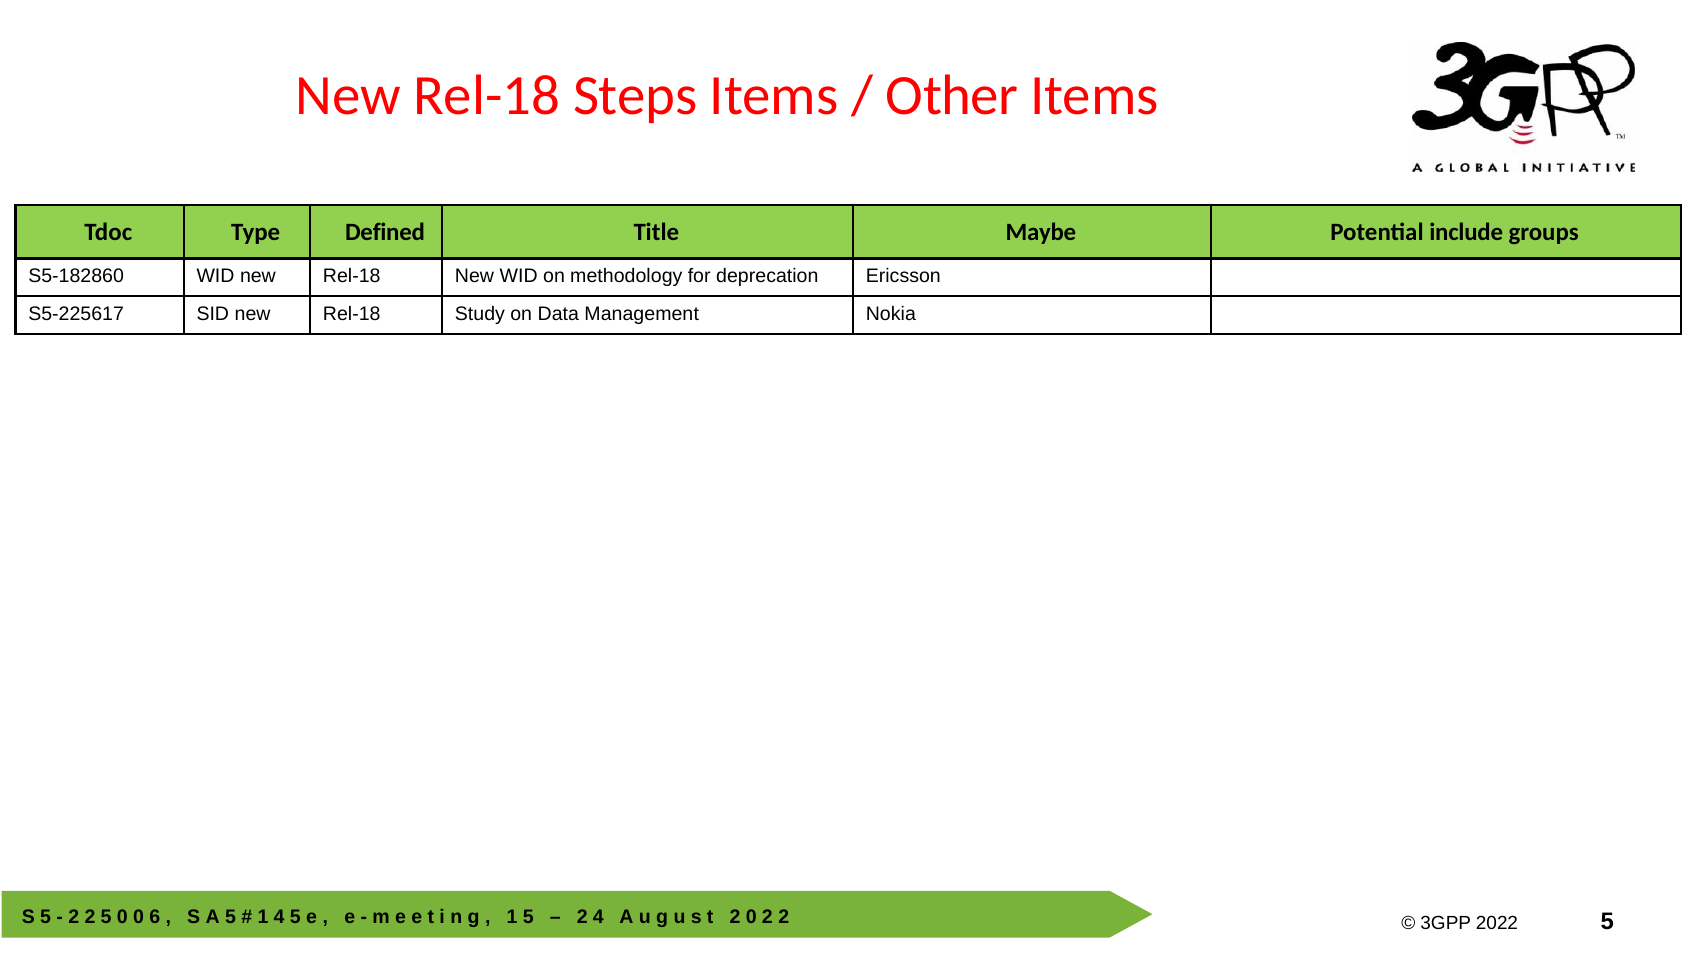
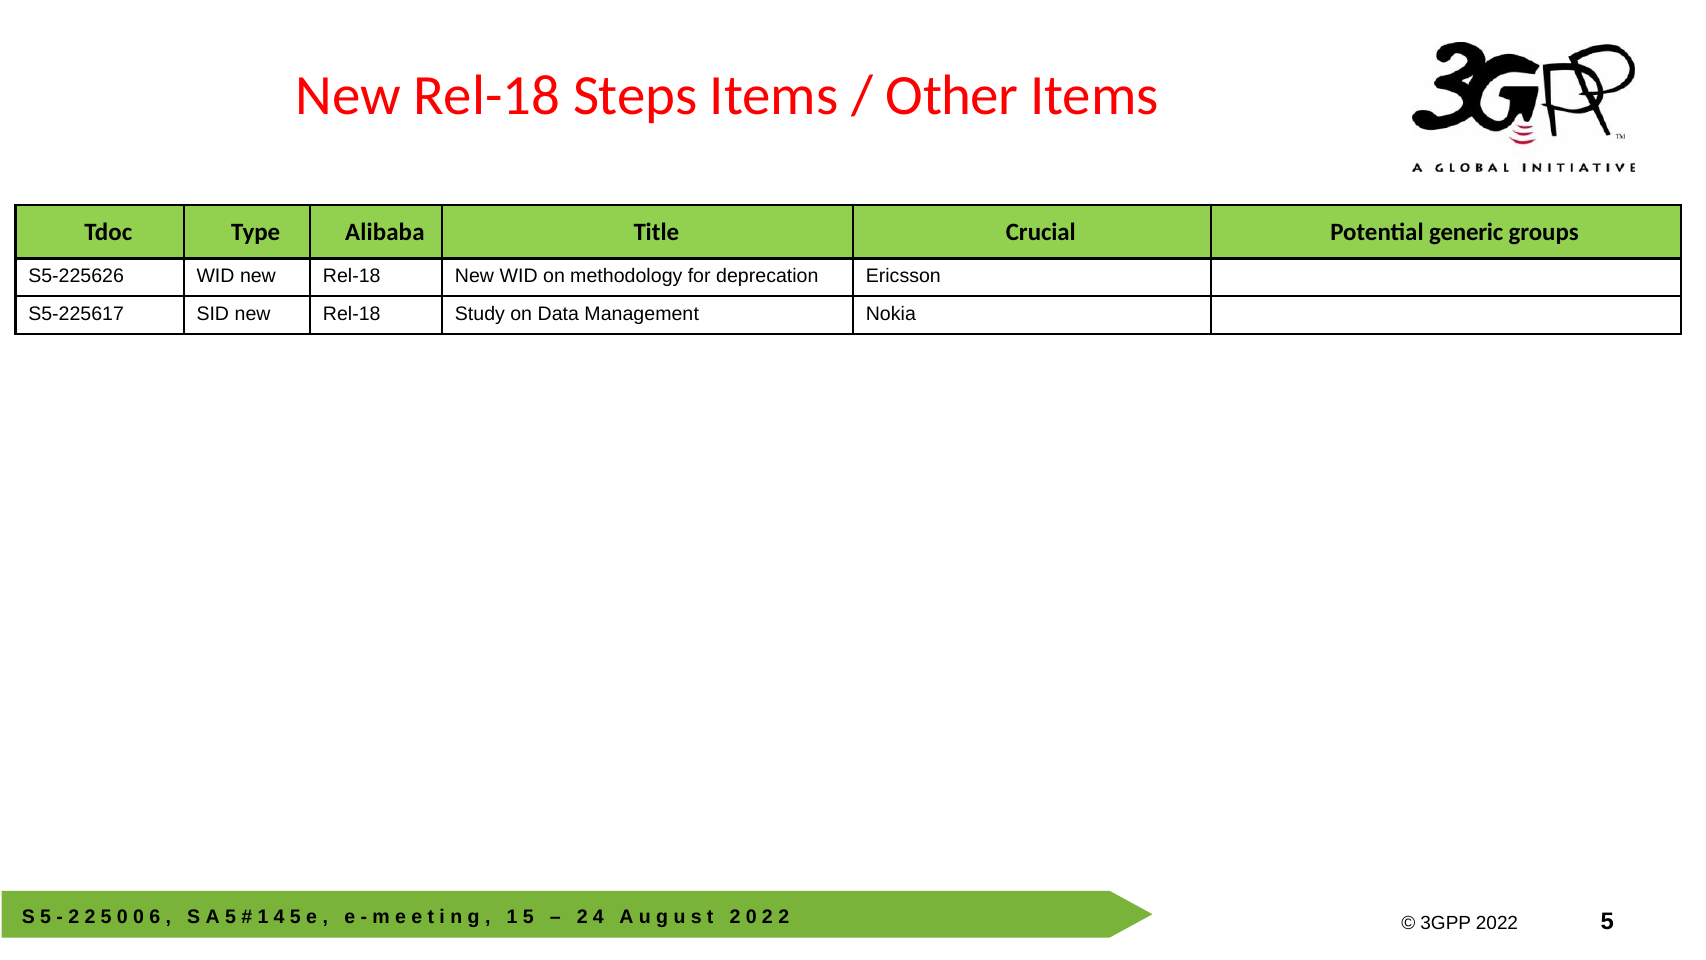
Defined: Defined -> Alibaba
Maybe: Maybe -> Crucial
include: include -> generic
S5-182860: S5-182860 -> S5-225626
